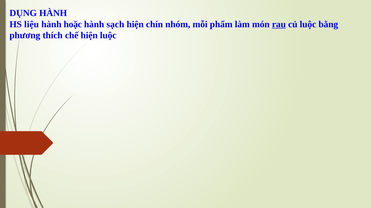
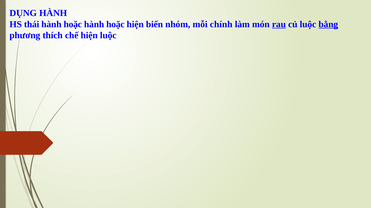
liệu: liệu -> thái
sạch at (115, 24): sạch -> hoặc
chín: chín -> biến
phẩm: phẩm -> chính
bằng underline: none -> present
